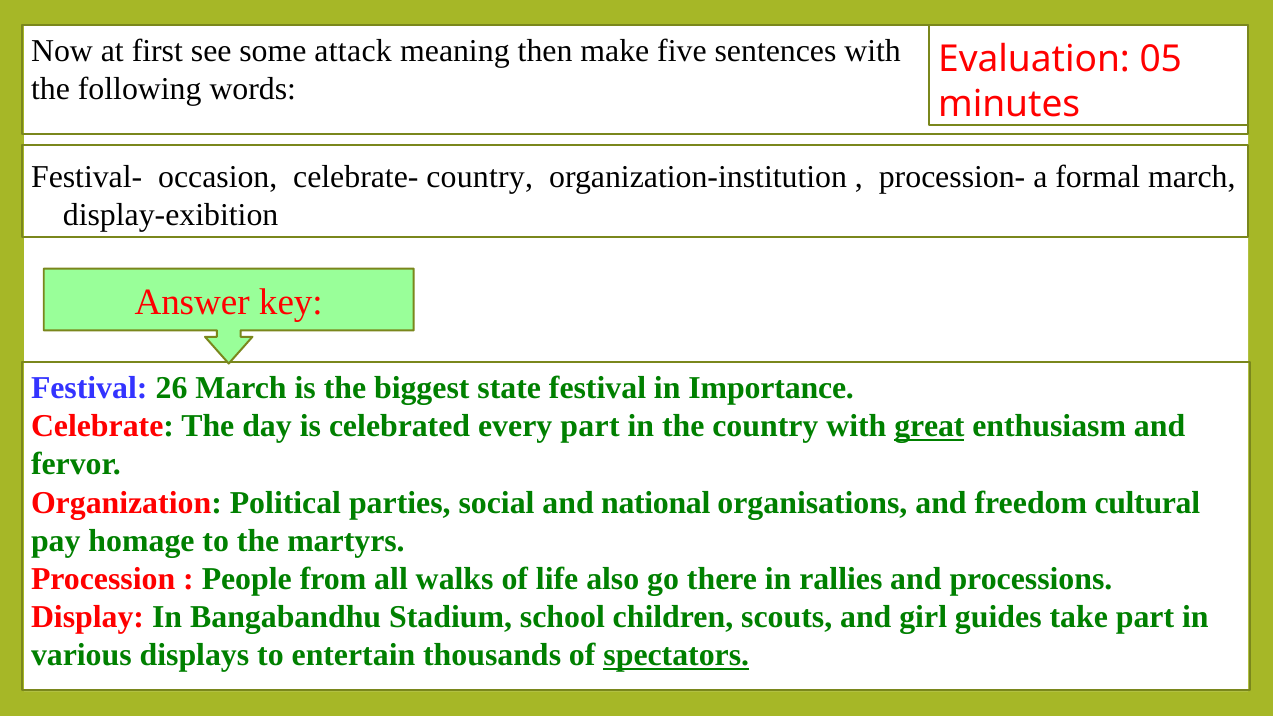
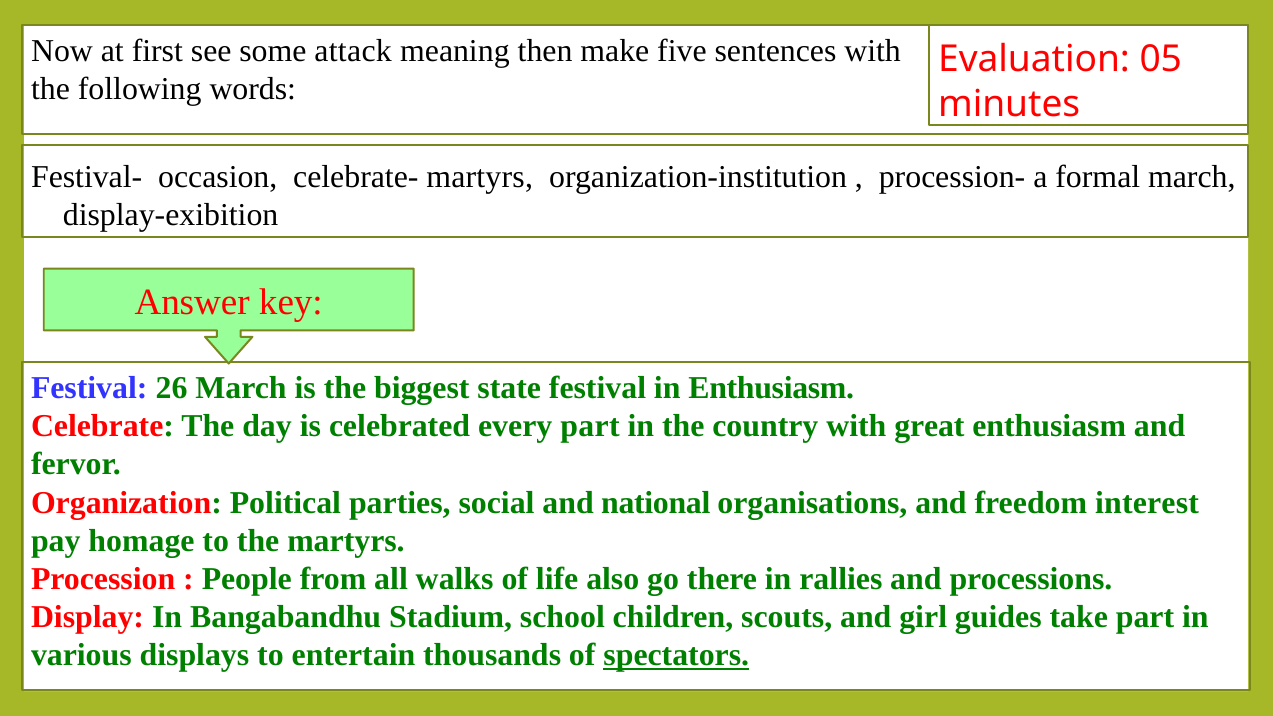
celebrate- country: country -> martyrs
in Importance: Importance -> Enthusiasm
great underline: present -> none
cultural: cultural -> interest
